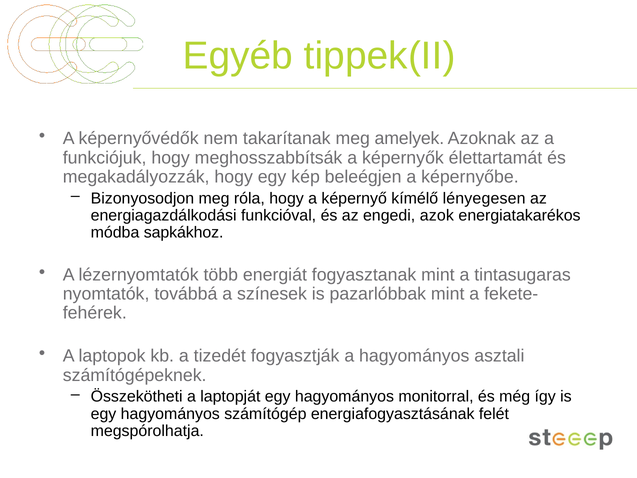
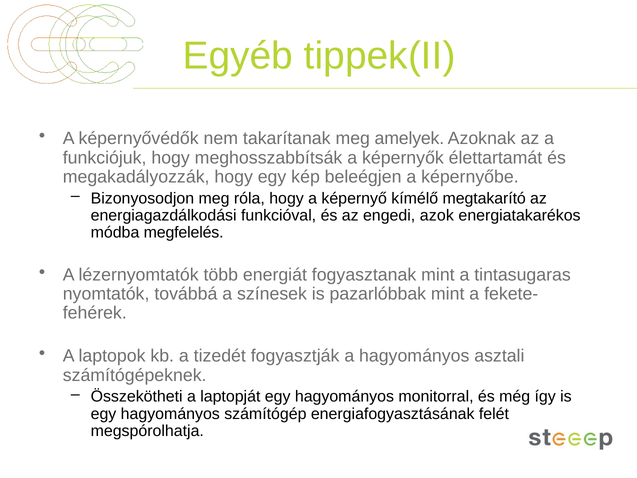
lényegesen: lényegesen -> megtakarító
sapkákhoz: sapkákhoz -> megfelelés
